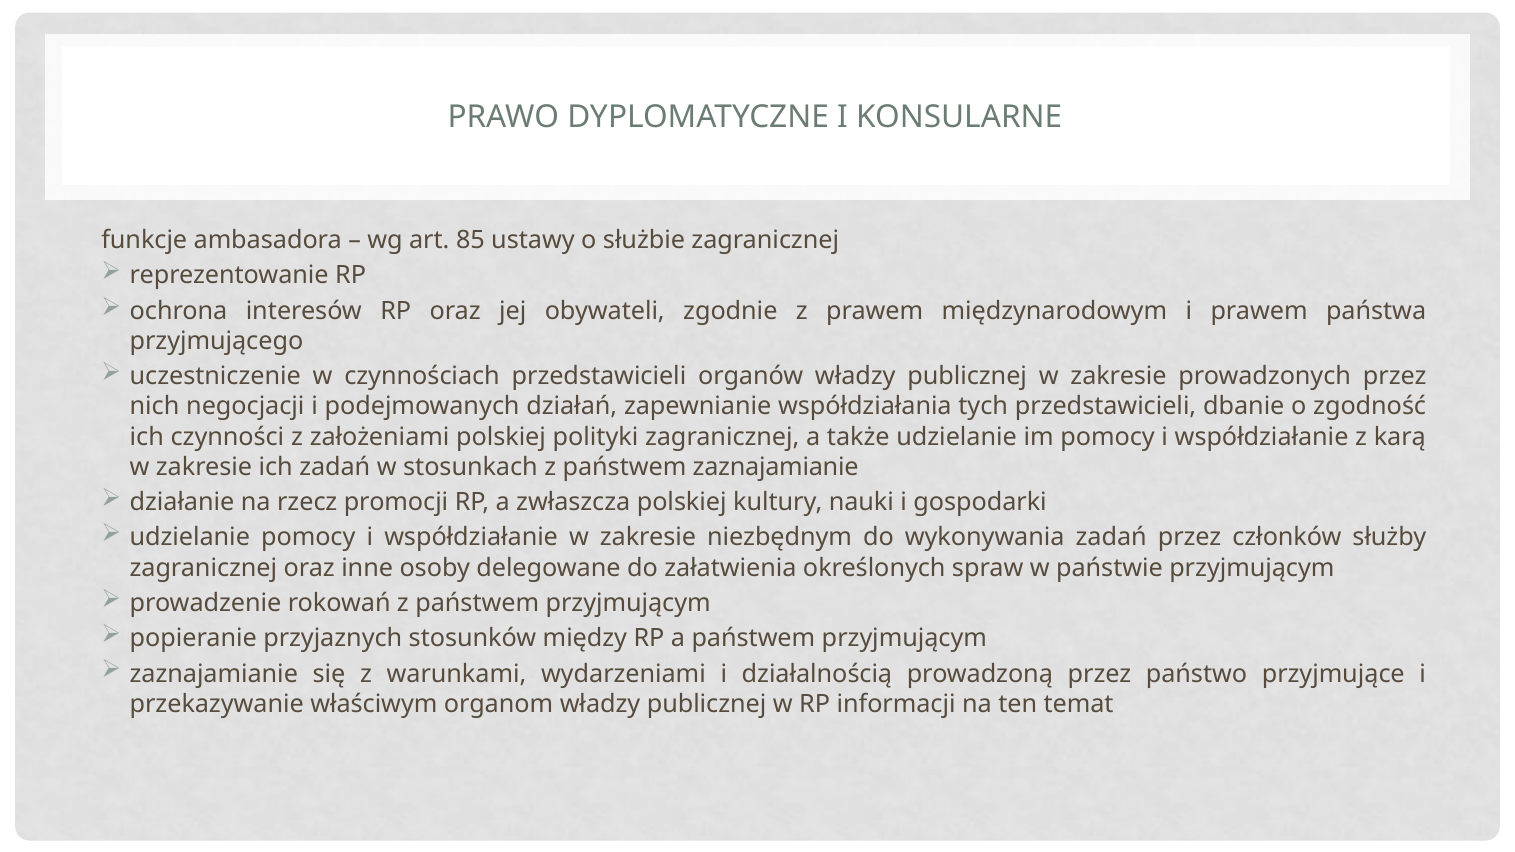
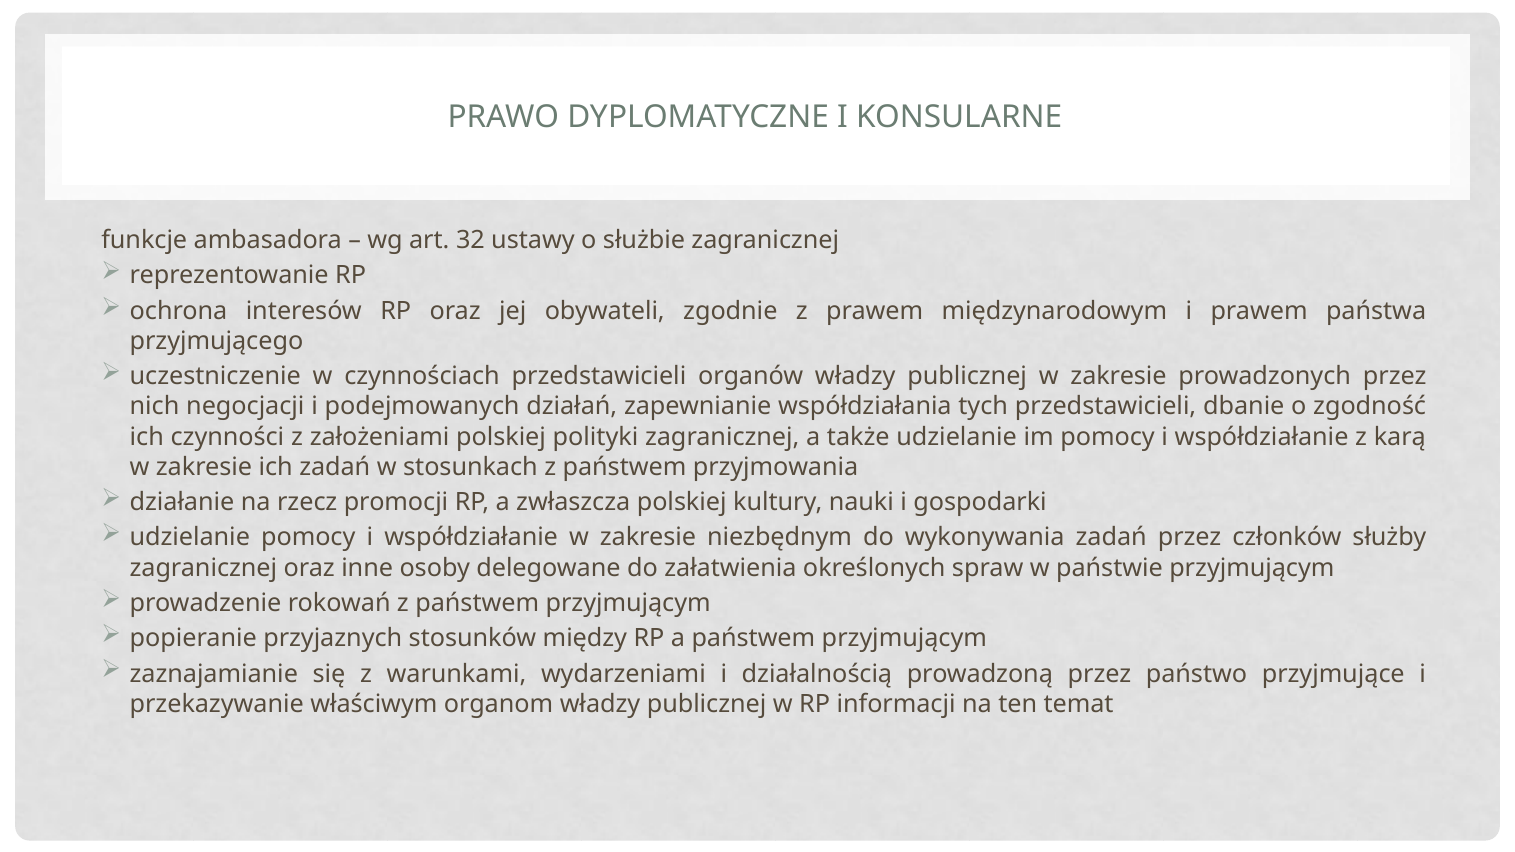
85: 85 -> 32
państwem zaznajamianie: zaznajamianie -> przyjmowania
